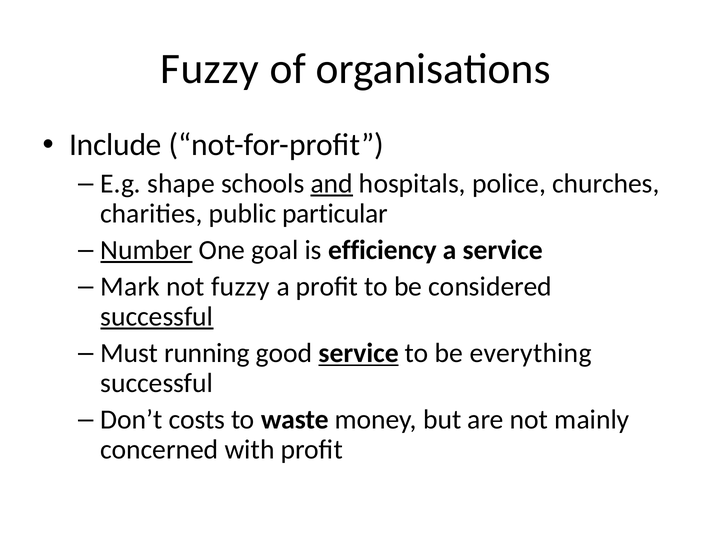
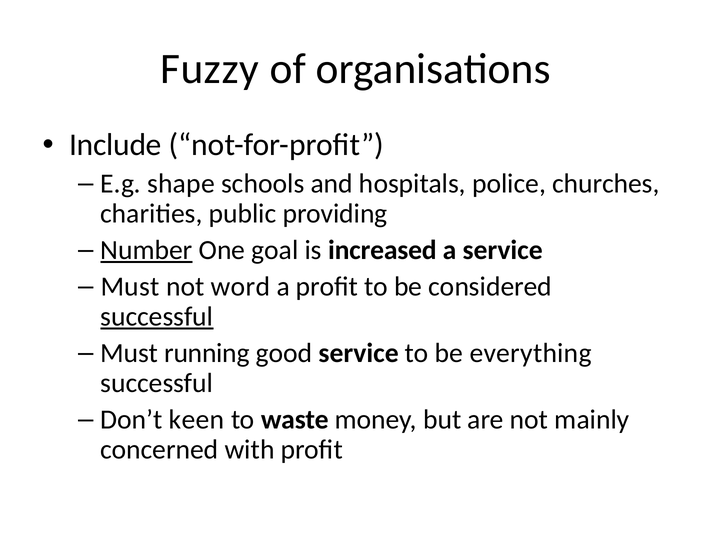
and underline: present -> none
particular: particular -> providing
efficiency: efficiency -> increased
Mark at (130, 287): Mark -> Must
not fuzzy: fuzzy -> word
service at (359, 354) underline: present -> none
costs: costs -> keen
